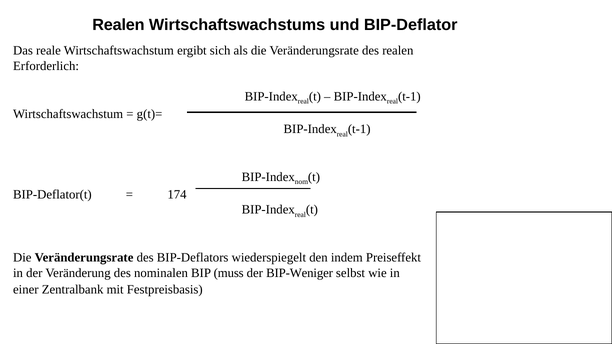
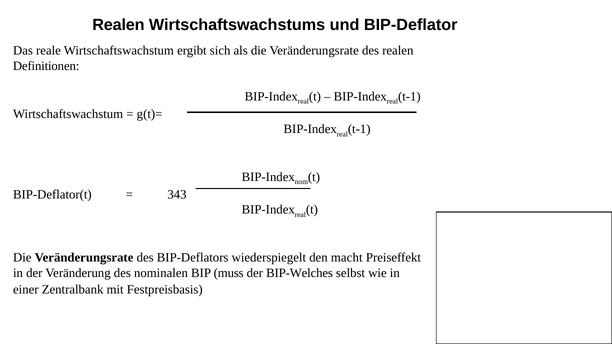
Erforderlich: Erforderlich -> Definitionen
174: 174 -> 343
indem: indem -> macht
BIP-Weniger: BIP-Weniger -> BIP-Welches
